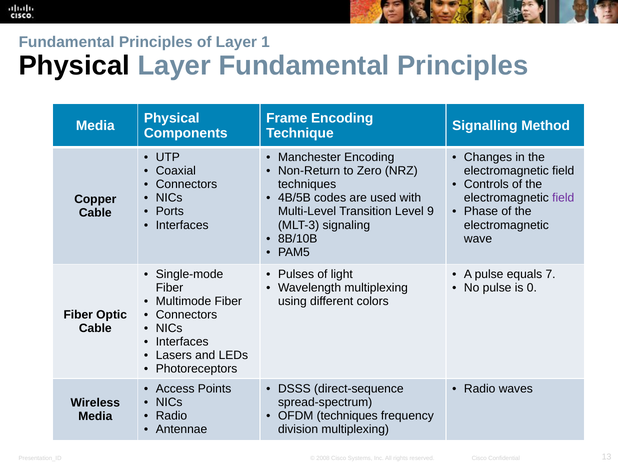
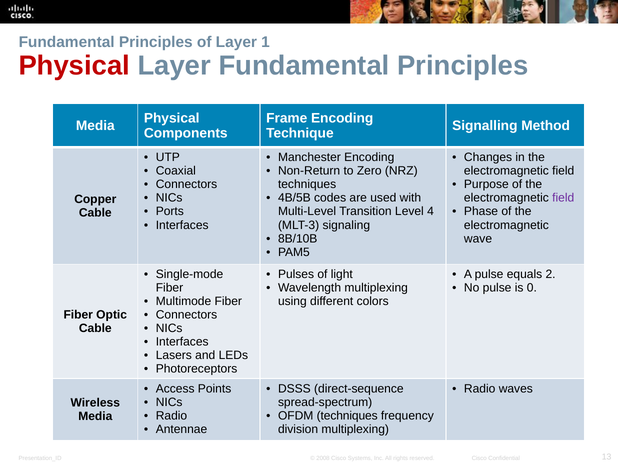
Physical at (74, 65) colour: black -> red
Controls: Controls -> Purpose
9: 9 -> 4
7: 7 -> 2
